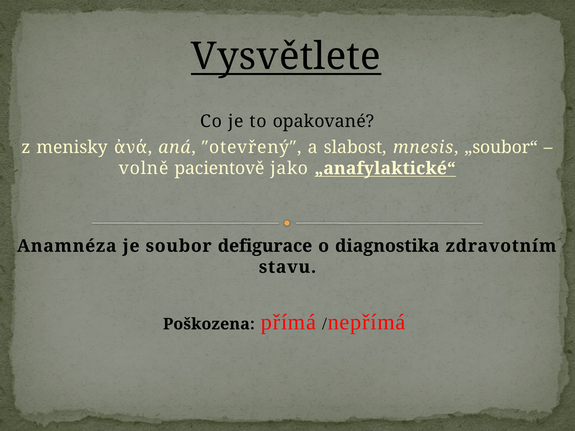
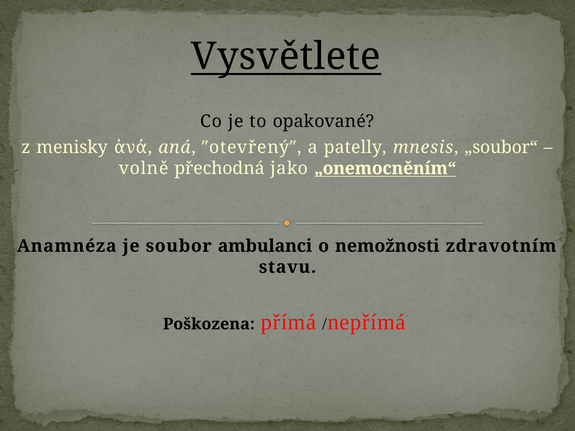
slabost: slabost -> patelly
pacientově: pacientově -> přechodná
„anafylaktické“: „anafylaktické“ -> „onemocněním“
defigurace: defigurace -> ambulanci
diagnostika: diagnostika -> nemožnosti
